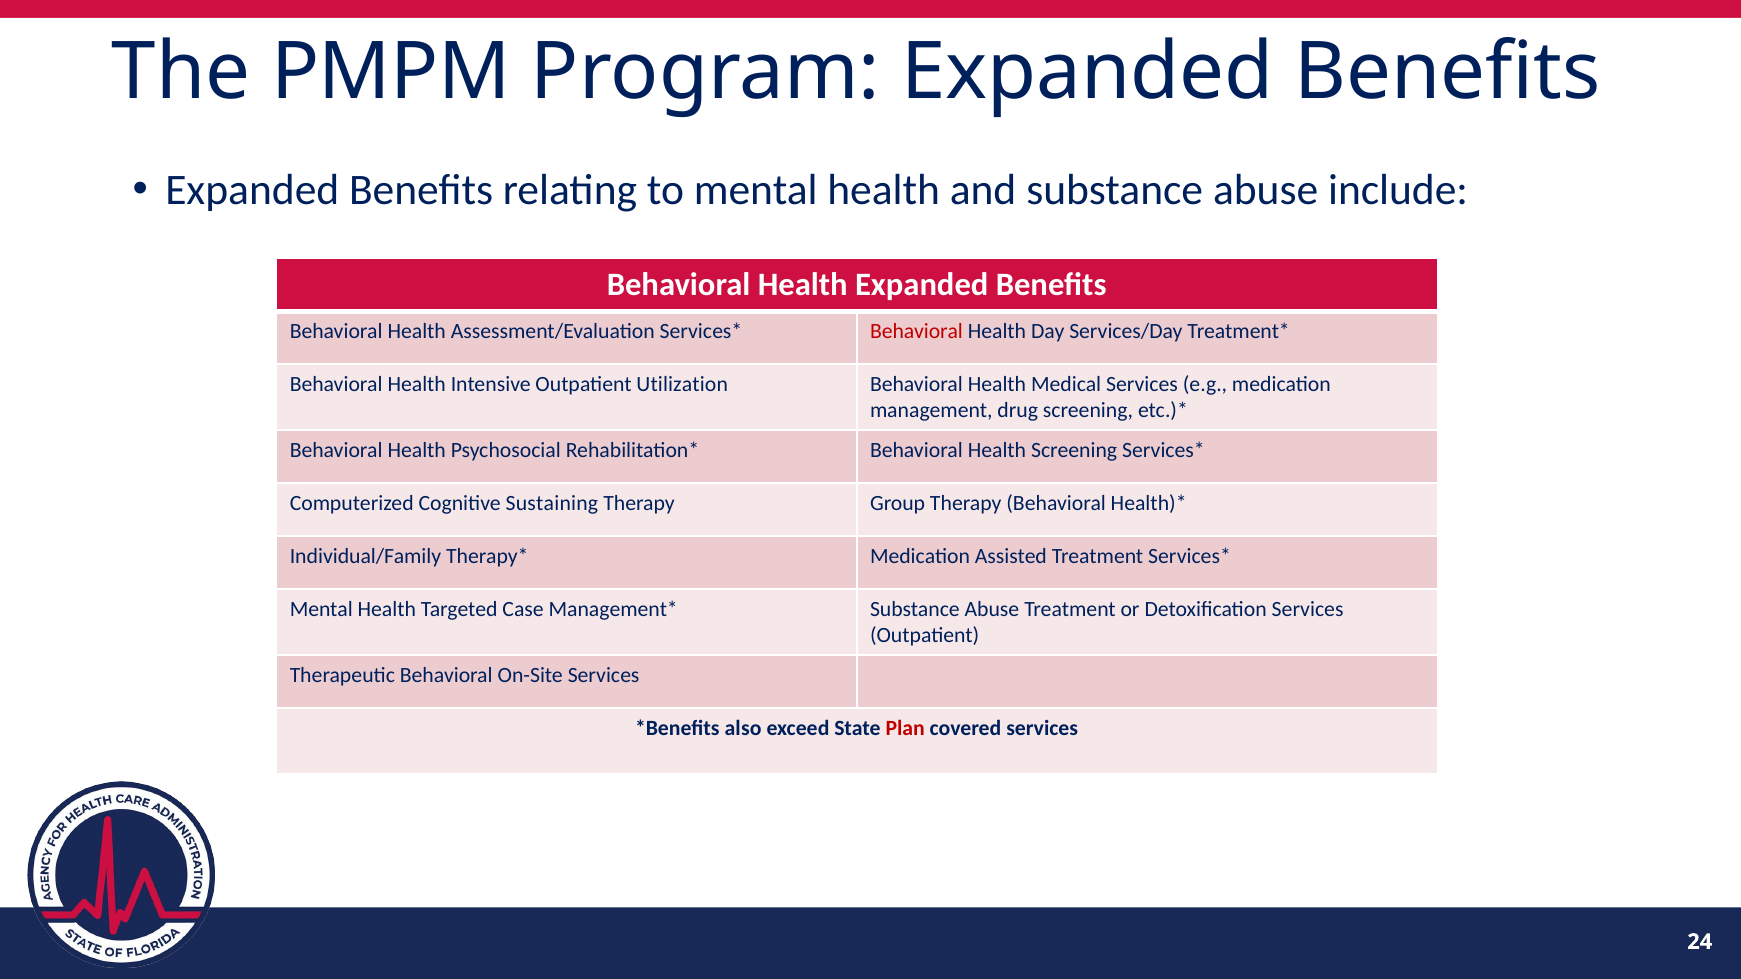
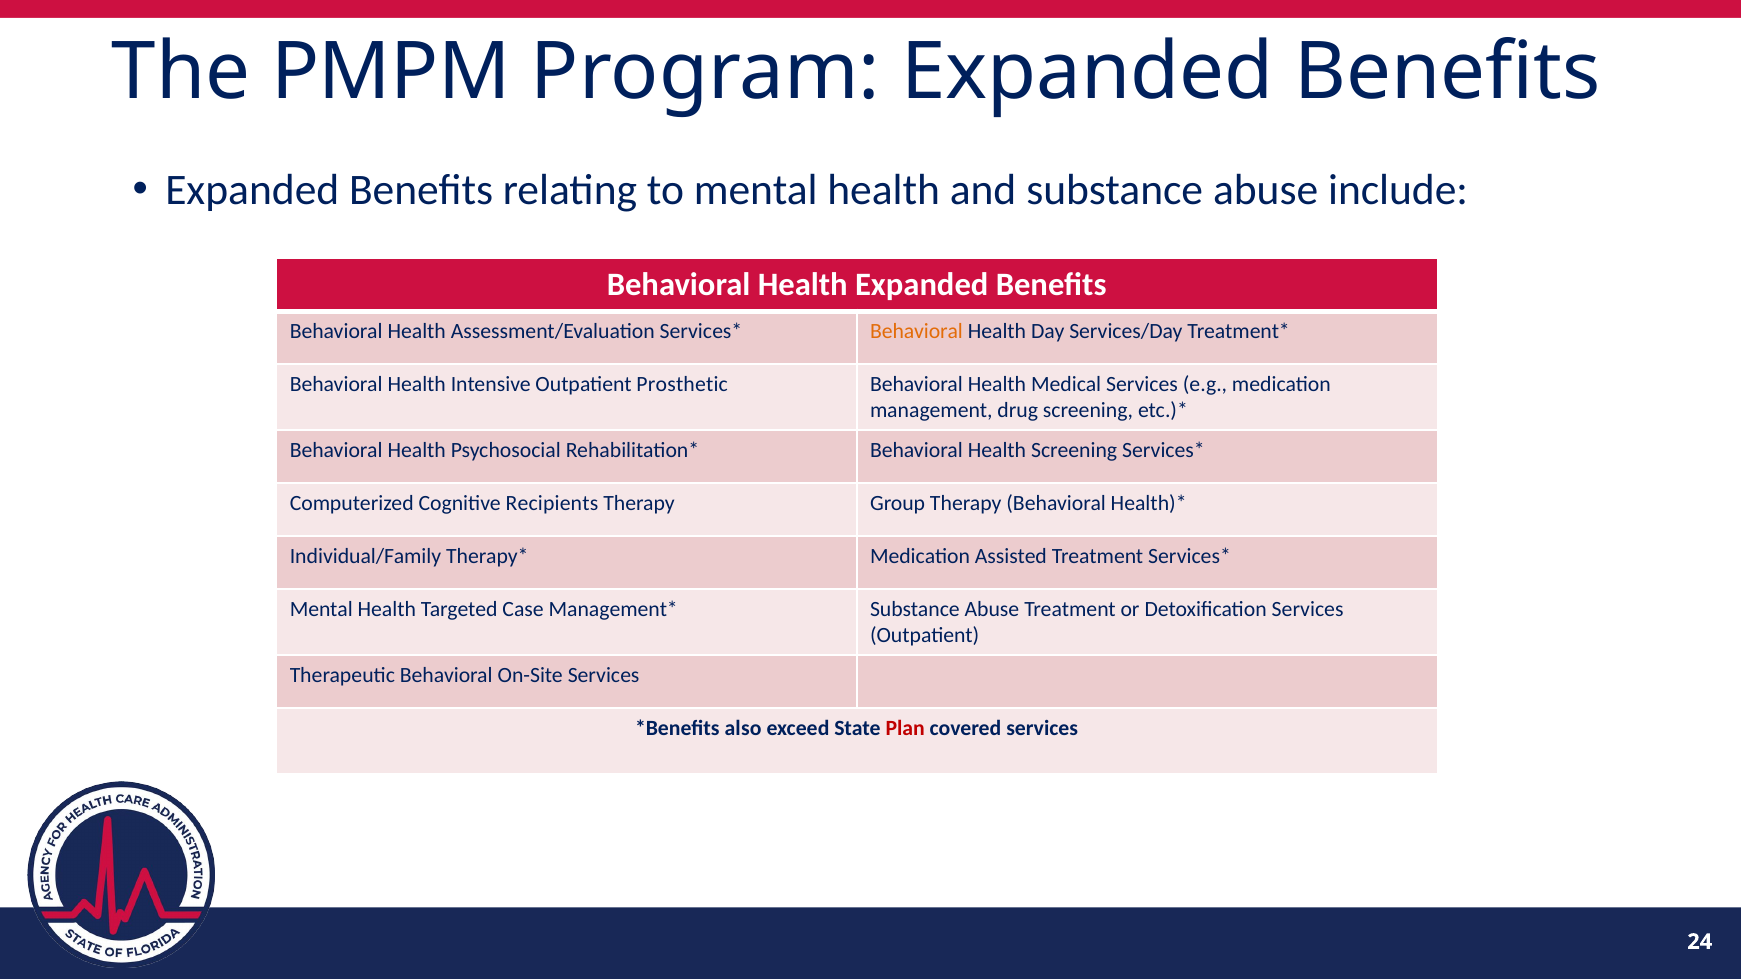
Behavioral at (917, 331) colour: red -> orange
Utilization: Utilization -> Prosthetic
Sustaining: Sustaining -> Recipients
